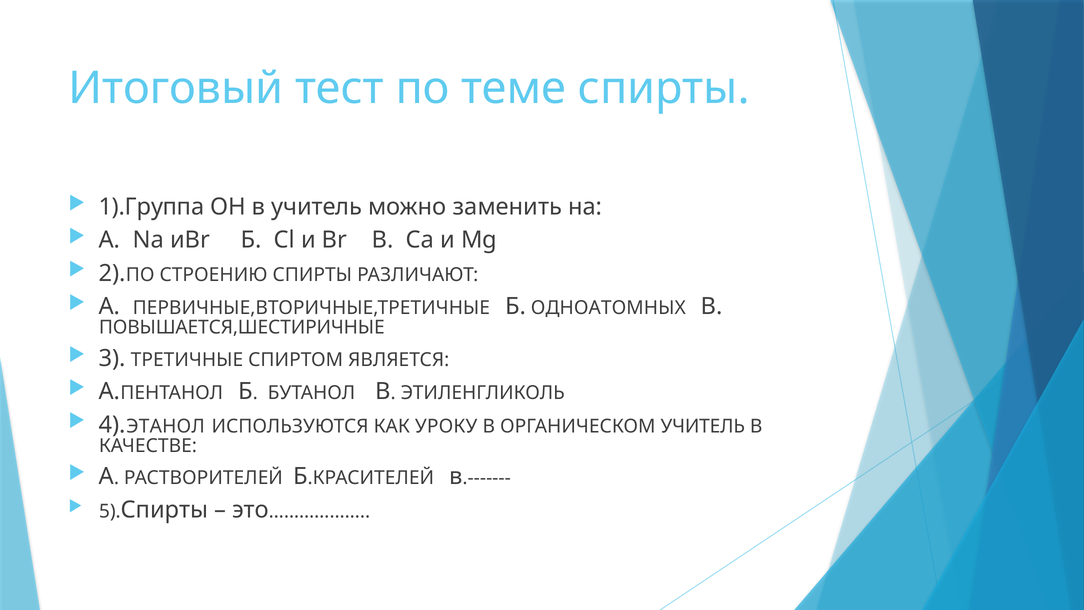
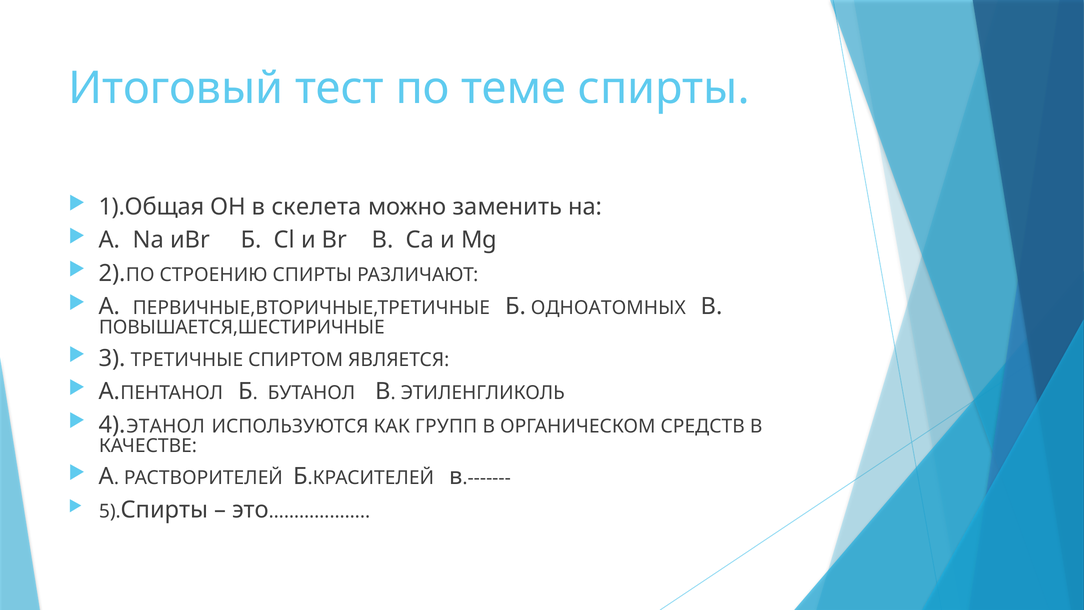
1).Группа: 1).Группа -> 1).Общая
в учитель: учитель -> скелета
УРОКУ: УРОКУ -> ГРУПП
ОРГАНИЧЕСКОМ УЧИТЕЛЬ: УЧИТЕЛЬ -> СРЕДСТВ
